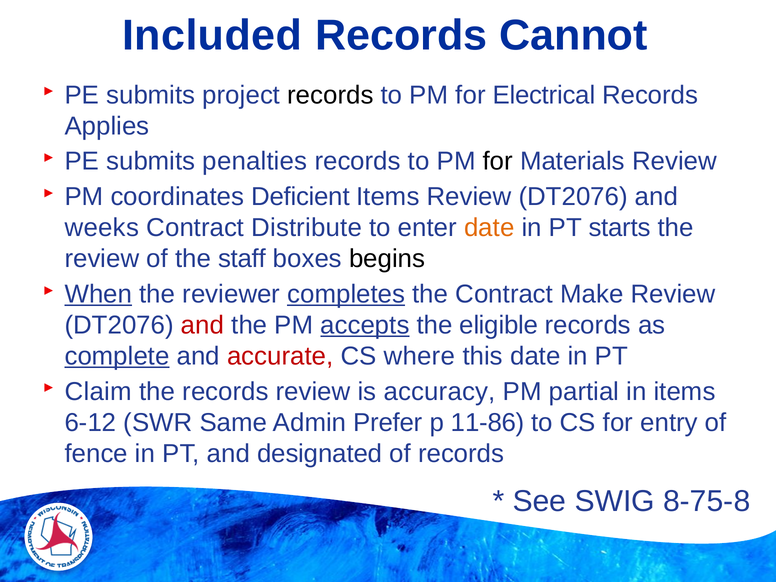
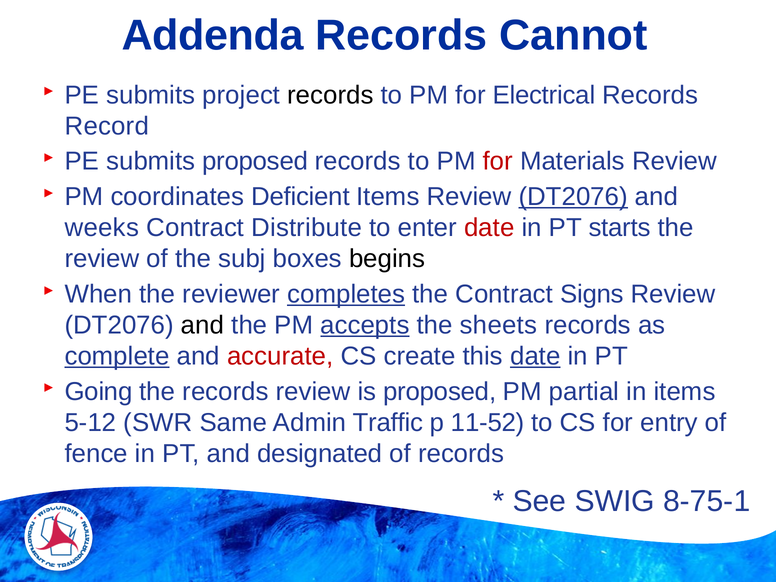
Included: Included -> Addenda
Applies: Applies -> Record
submits penalties: penalties -> proposed
for at (498, 161) colour: black -> red
DT2076 at (573, 197) underline: none -> present
date at (489, 228) colour: orange -> red
staff: staff -> subj
When underline: present -> none
Make: Make -> Signs
and at (203, 325) colour: red -> black
eligible: eligible -> sheets
where: where -> create
date at (535, 356) underline: none -> present
Claim: Claim -> Going
is accuracy: accuracy -> proposed
6-12: 6-12 -> 5-12
Prefer: Prefer -> Traffic
11-86: 11-86 -> 11-52
8-75-8: 8-75-8 -> 8-75-1
